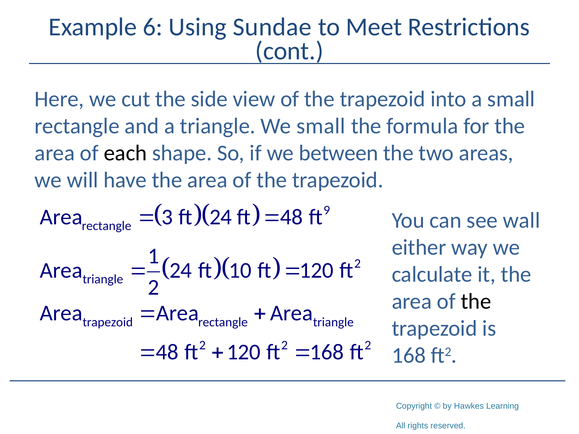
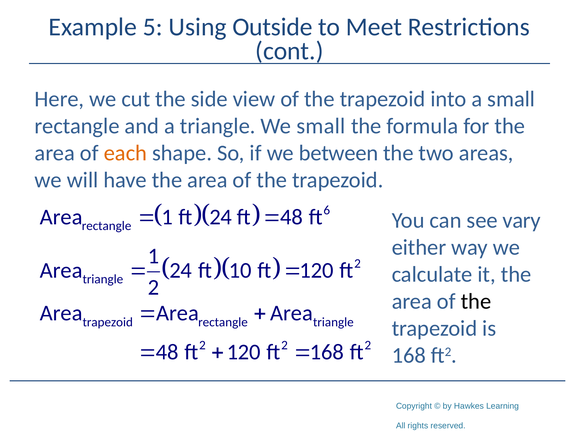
6: 6 -> 5
Sundae: Sundae -> Outside
each colour: black -> orange
9: 9 -> 6
Area 3: 3 -> 1
wall: wall -> vary
